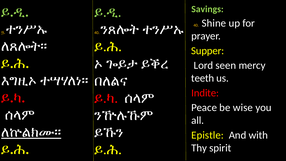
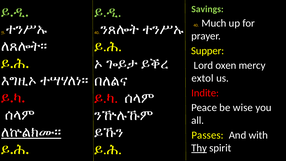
Shine: Shine -> Much
seen: seen -> oxen
teeth: teeth -> extol
Epistle: Epistle -> Passes
Thy underline: none -> present
